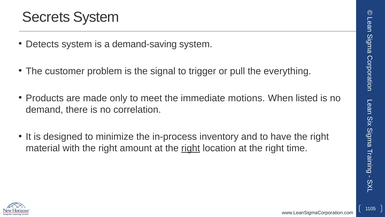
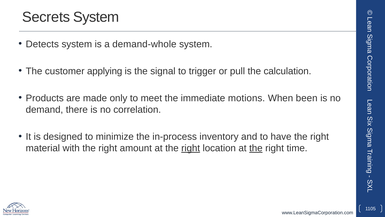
demand-saving: demand-saving -> demand-whole
problem: problem -> applying
everything: everything -> calculation
listed: listed -> been
the at (256, 148) underline: none -> present
